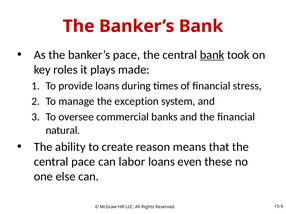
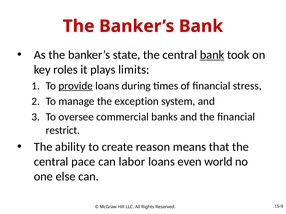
banker’s pace: pace -> state
made: made -> limits
provide underline: none -> present
natural: natural -> restrict
these: these -> world
